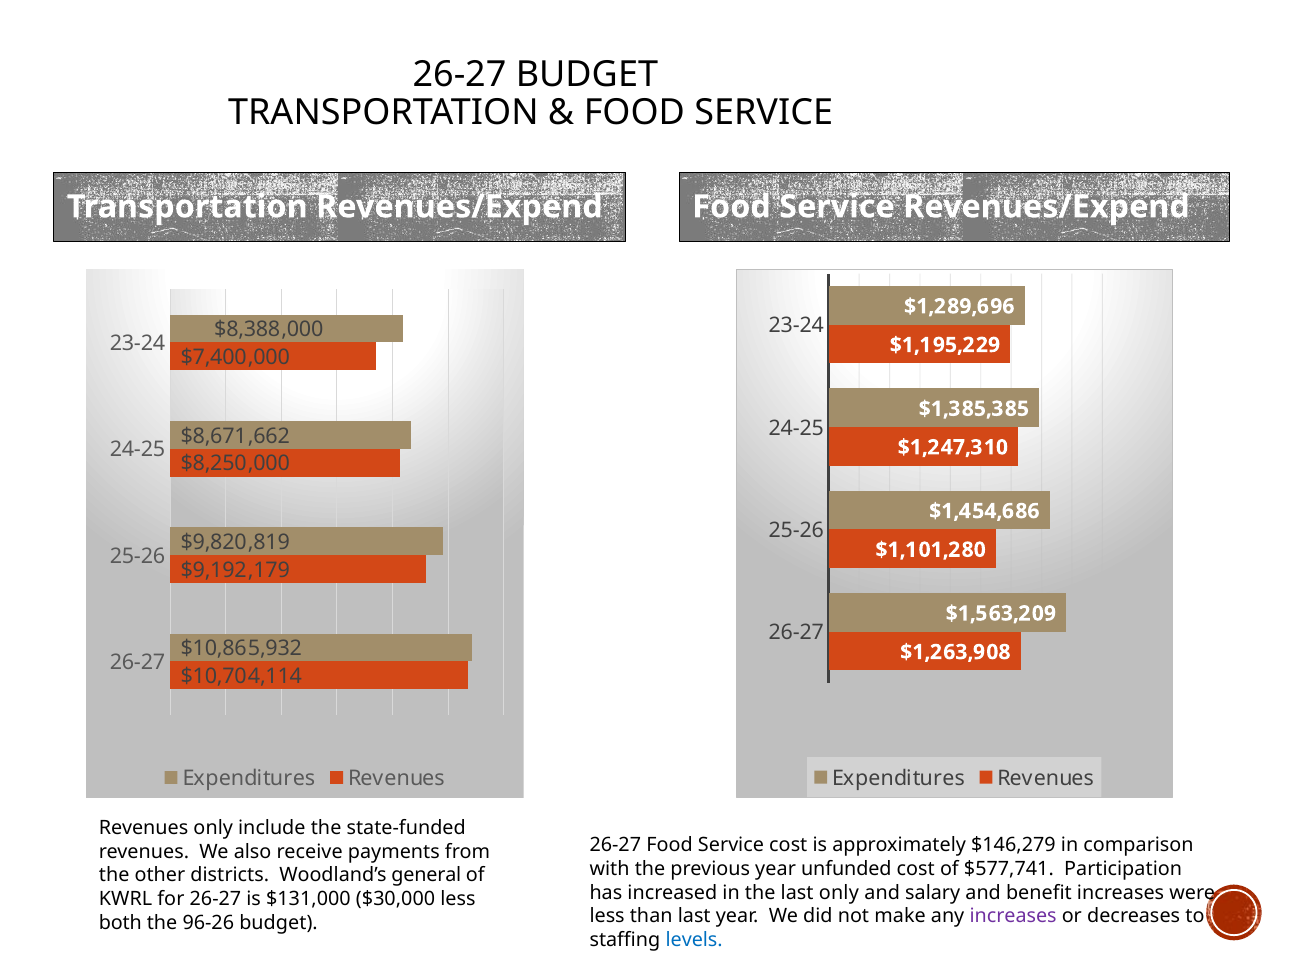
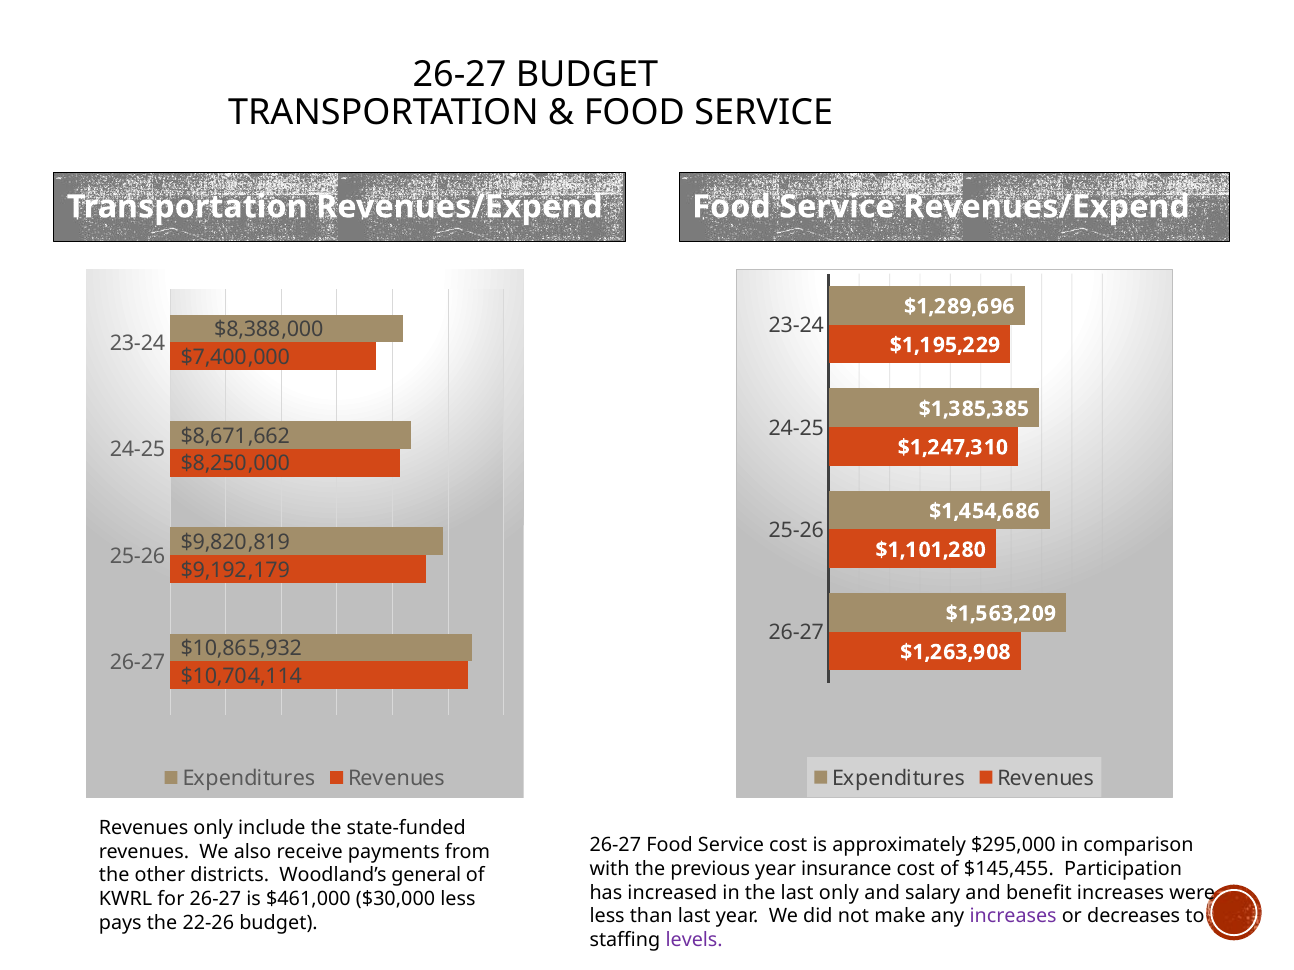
$146,279: $146,279 -> $295,000
unfunded: unfunded -> insurance
$577,741: $577,741 -> $145,455
$131,000: $131,000 -> $461,000
both: both -> pays
96-26: 96-26 -> 22-26
levels colour: blue -> purple
